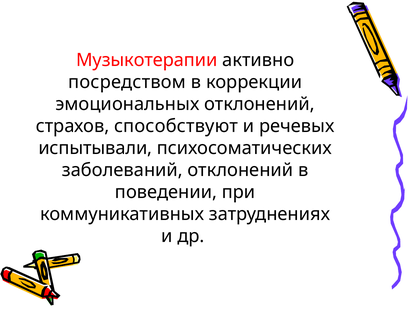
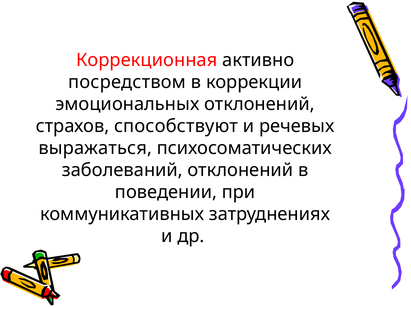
Музыкотерапии: Музыкотерапии -> Коррекционная
испытывали: испытывали -> выражаться
